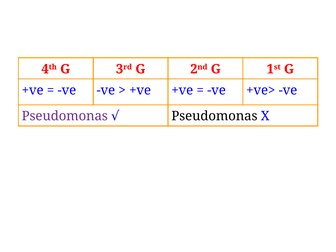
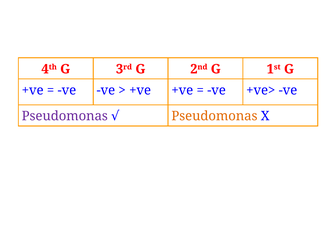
Pseudomonas at (214, 116) colour: black -> orange
